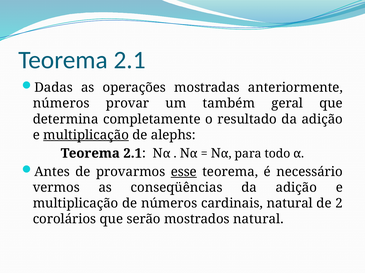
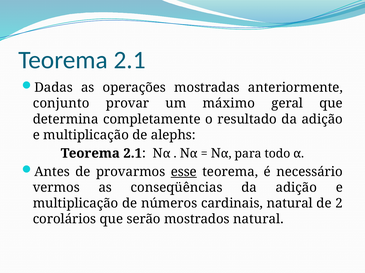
números at (61, 104): números -> conjunto
também: também -> máximo
multiplicação at (86, 135) underline: present -> none
